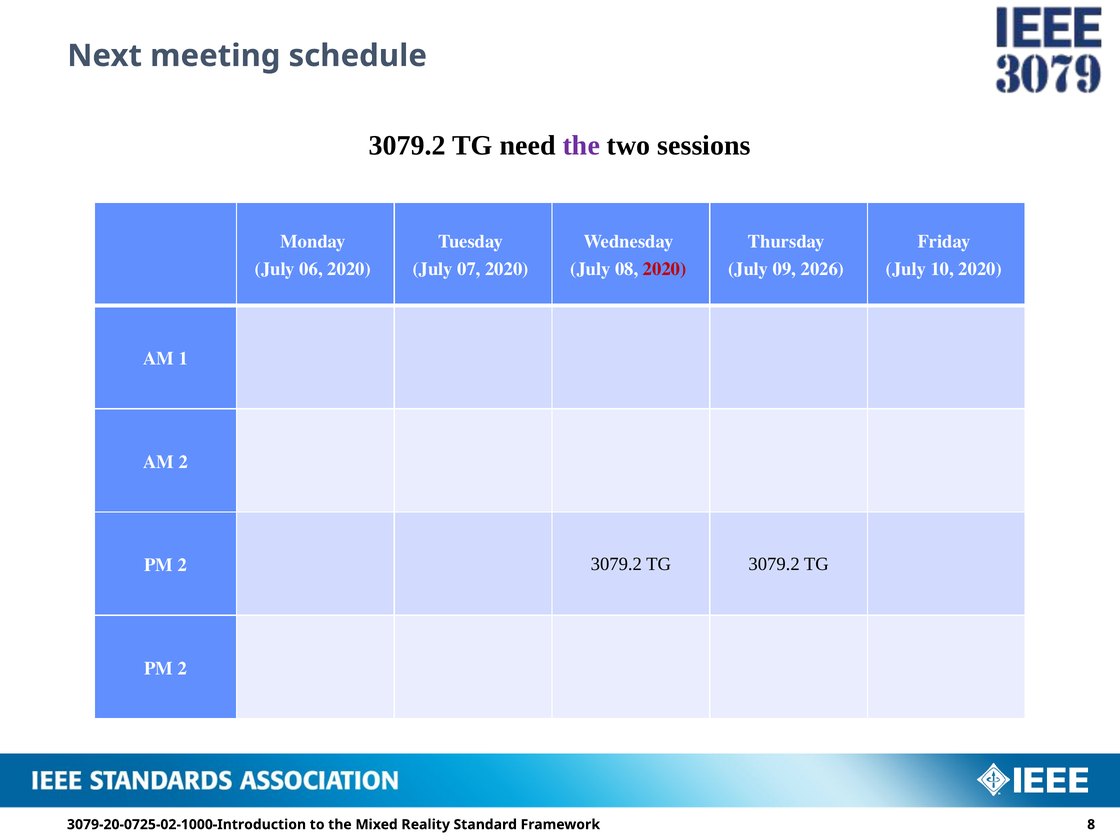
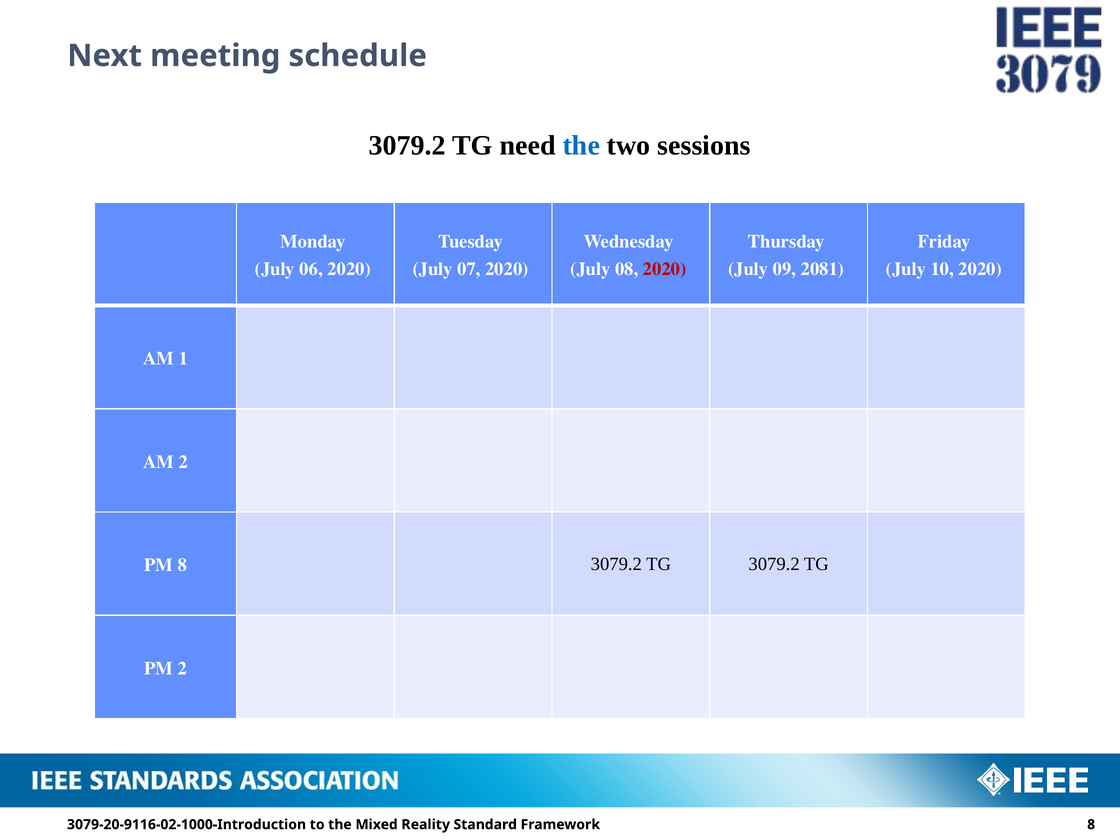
the at (581, 146) colour: purple -> blue
2026: 2026 -> 2081
2 at (182, 565): 2 -> 8
3079-20-0725-02-1000-Introduction: 3079-20-0725-02-1000-Introduction -> 3079-20-9116-02-1000-Introduction
